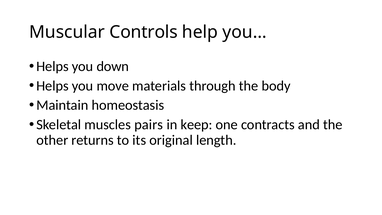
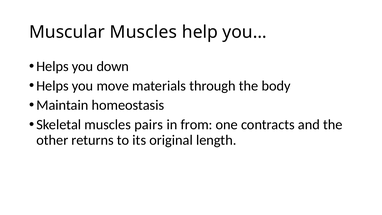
Muscular Controls: Controls -> Muscles
keep: keep -> from
